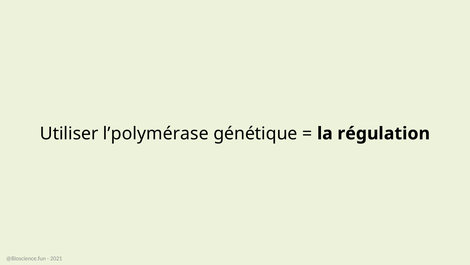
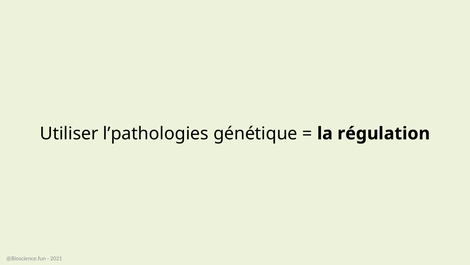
l’polymérase: l’polymérase -> l’pathologies
